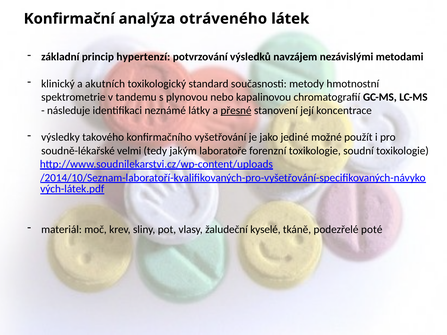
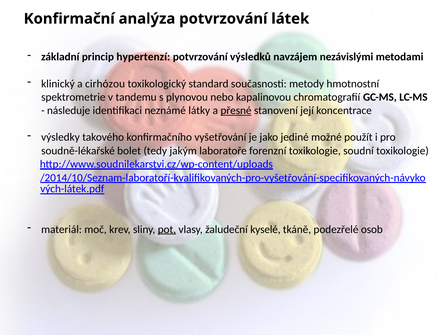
analýza otráveného: otráveného -> potvrzování
akutních: akutních -> cirhózou
velmi: velmi -> bolet
pot underline: none -> present
poté: poté -> osob
